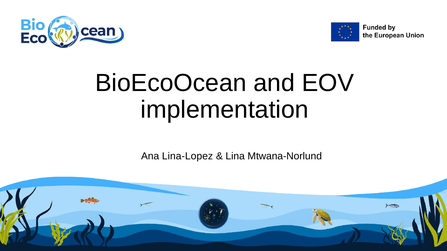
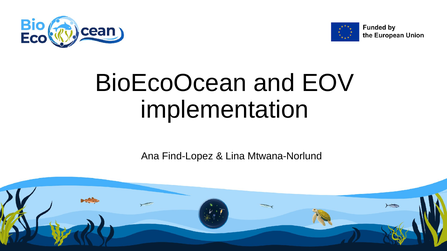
Lina-Lopez: Lina-Lopez -> Find-Lopez
